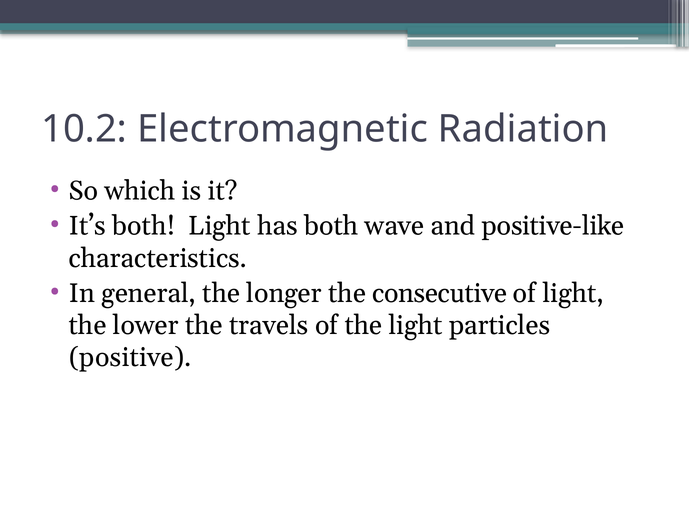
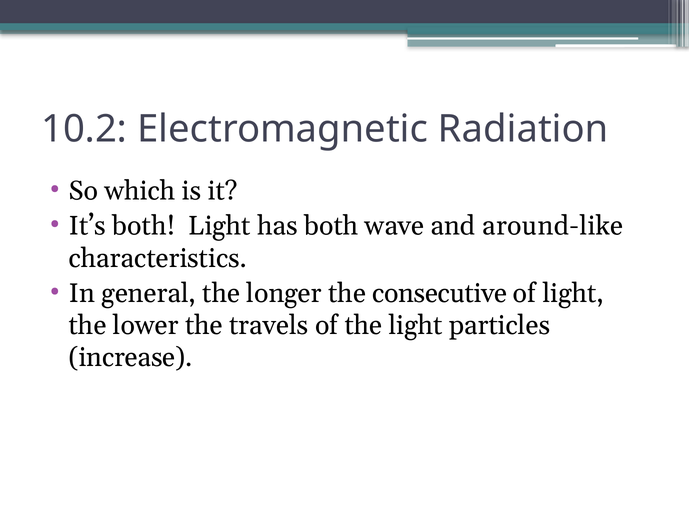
positive-like: positive-like -> around-like
positive: positive -> increase
